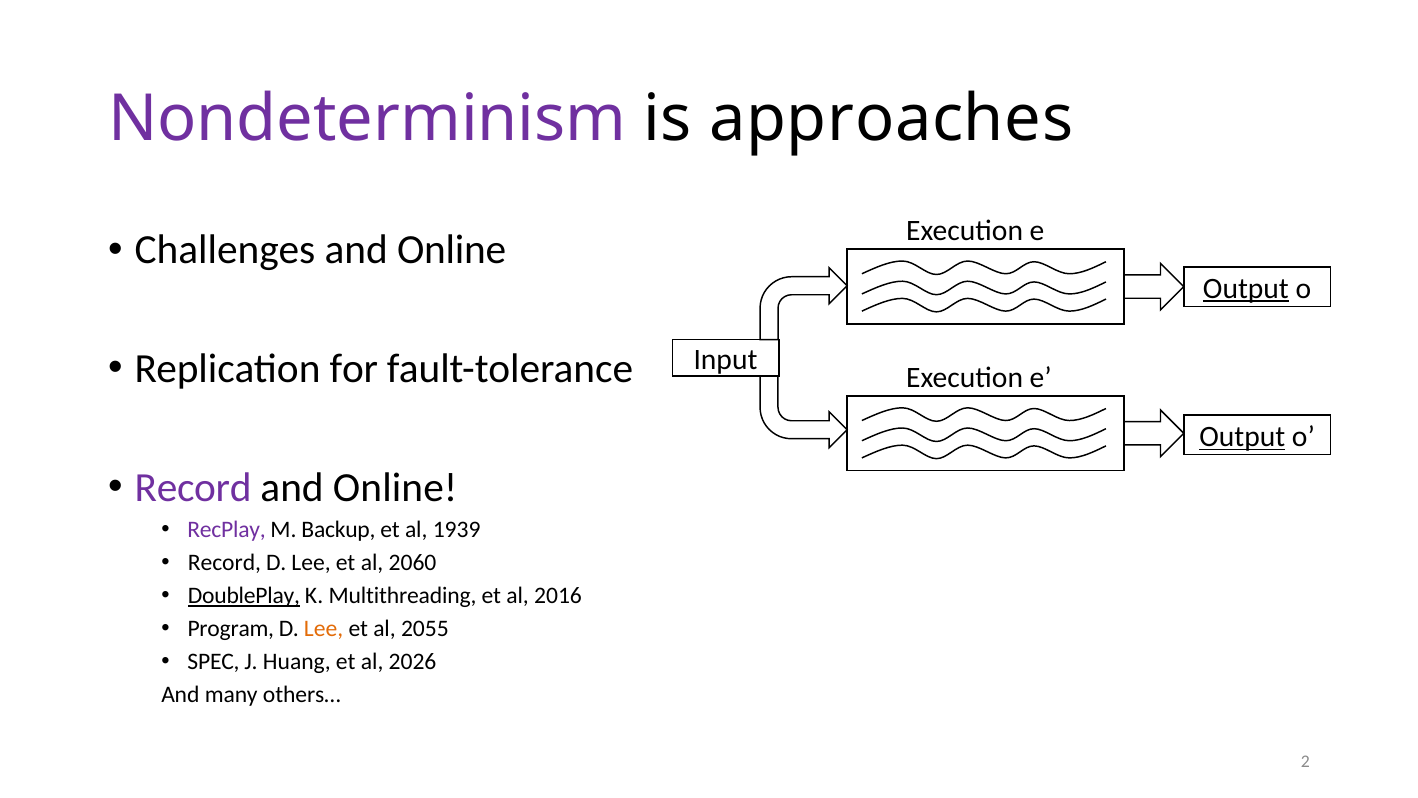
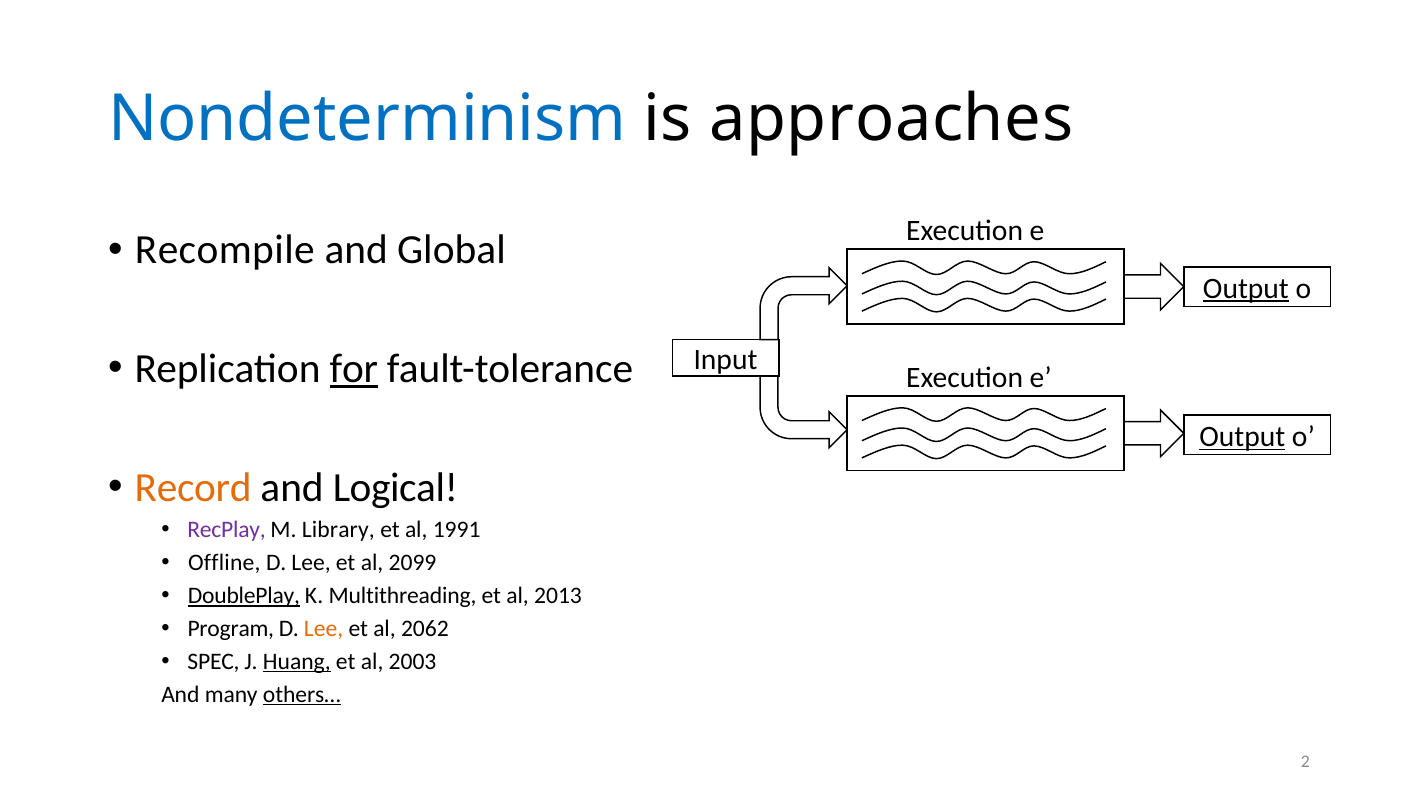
Nondeterminism colour: purple -> blue
Challenges: Challenges -> Recompile
Online at (452, 250): Online -> Global
for underline: none -> present
Record at (193, 487) colour: purple -> orange
Online at (395, 487): Online -> Logical
Backup: Backup -> Library
1939: 1939 -> 1991
Record at (224, 563): Record -> Offline
2060: 2060 -> 2099
2016: 2016 -> 2013
2055: 2055 -> 2062
Huang underline: none -> present
2026: 2026 -> 2003
others… underline: none -> present
